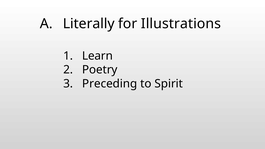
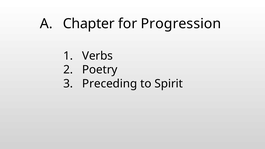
Literally: Literally -> Chapter
Illustrations: Illustrations -> Progression
Learn: Learn -> Verbs
